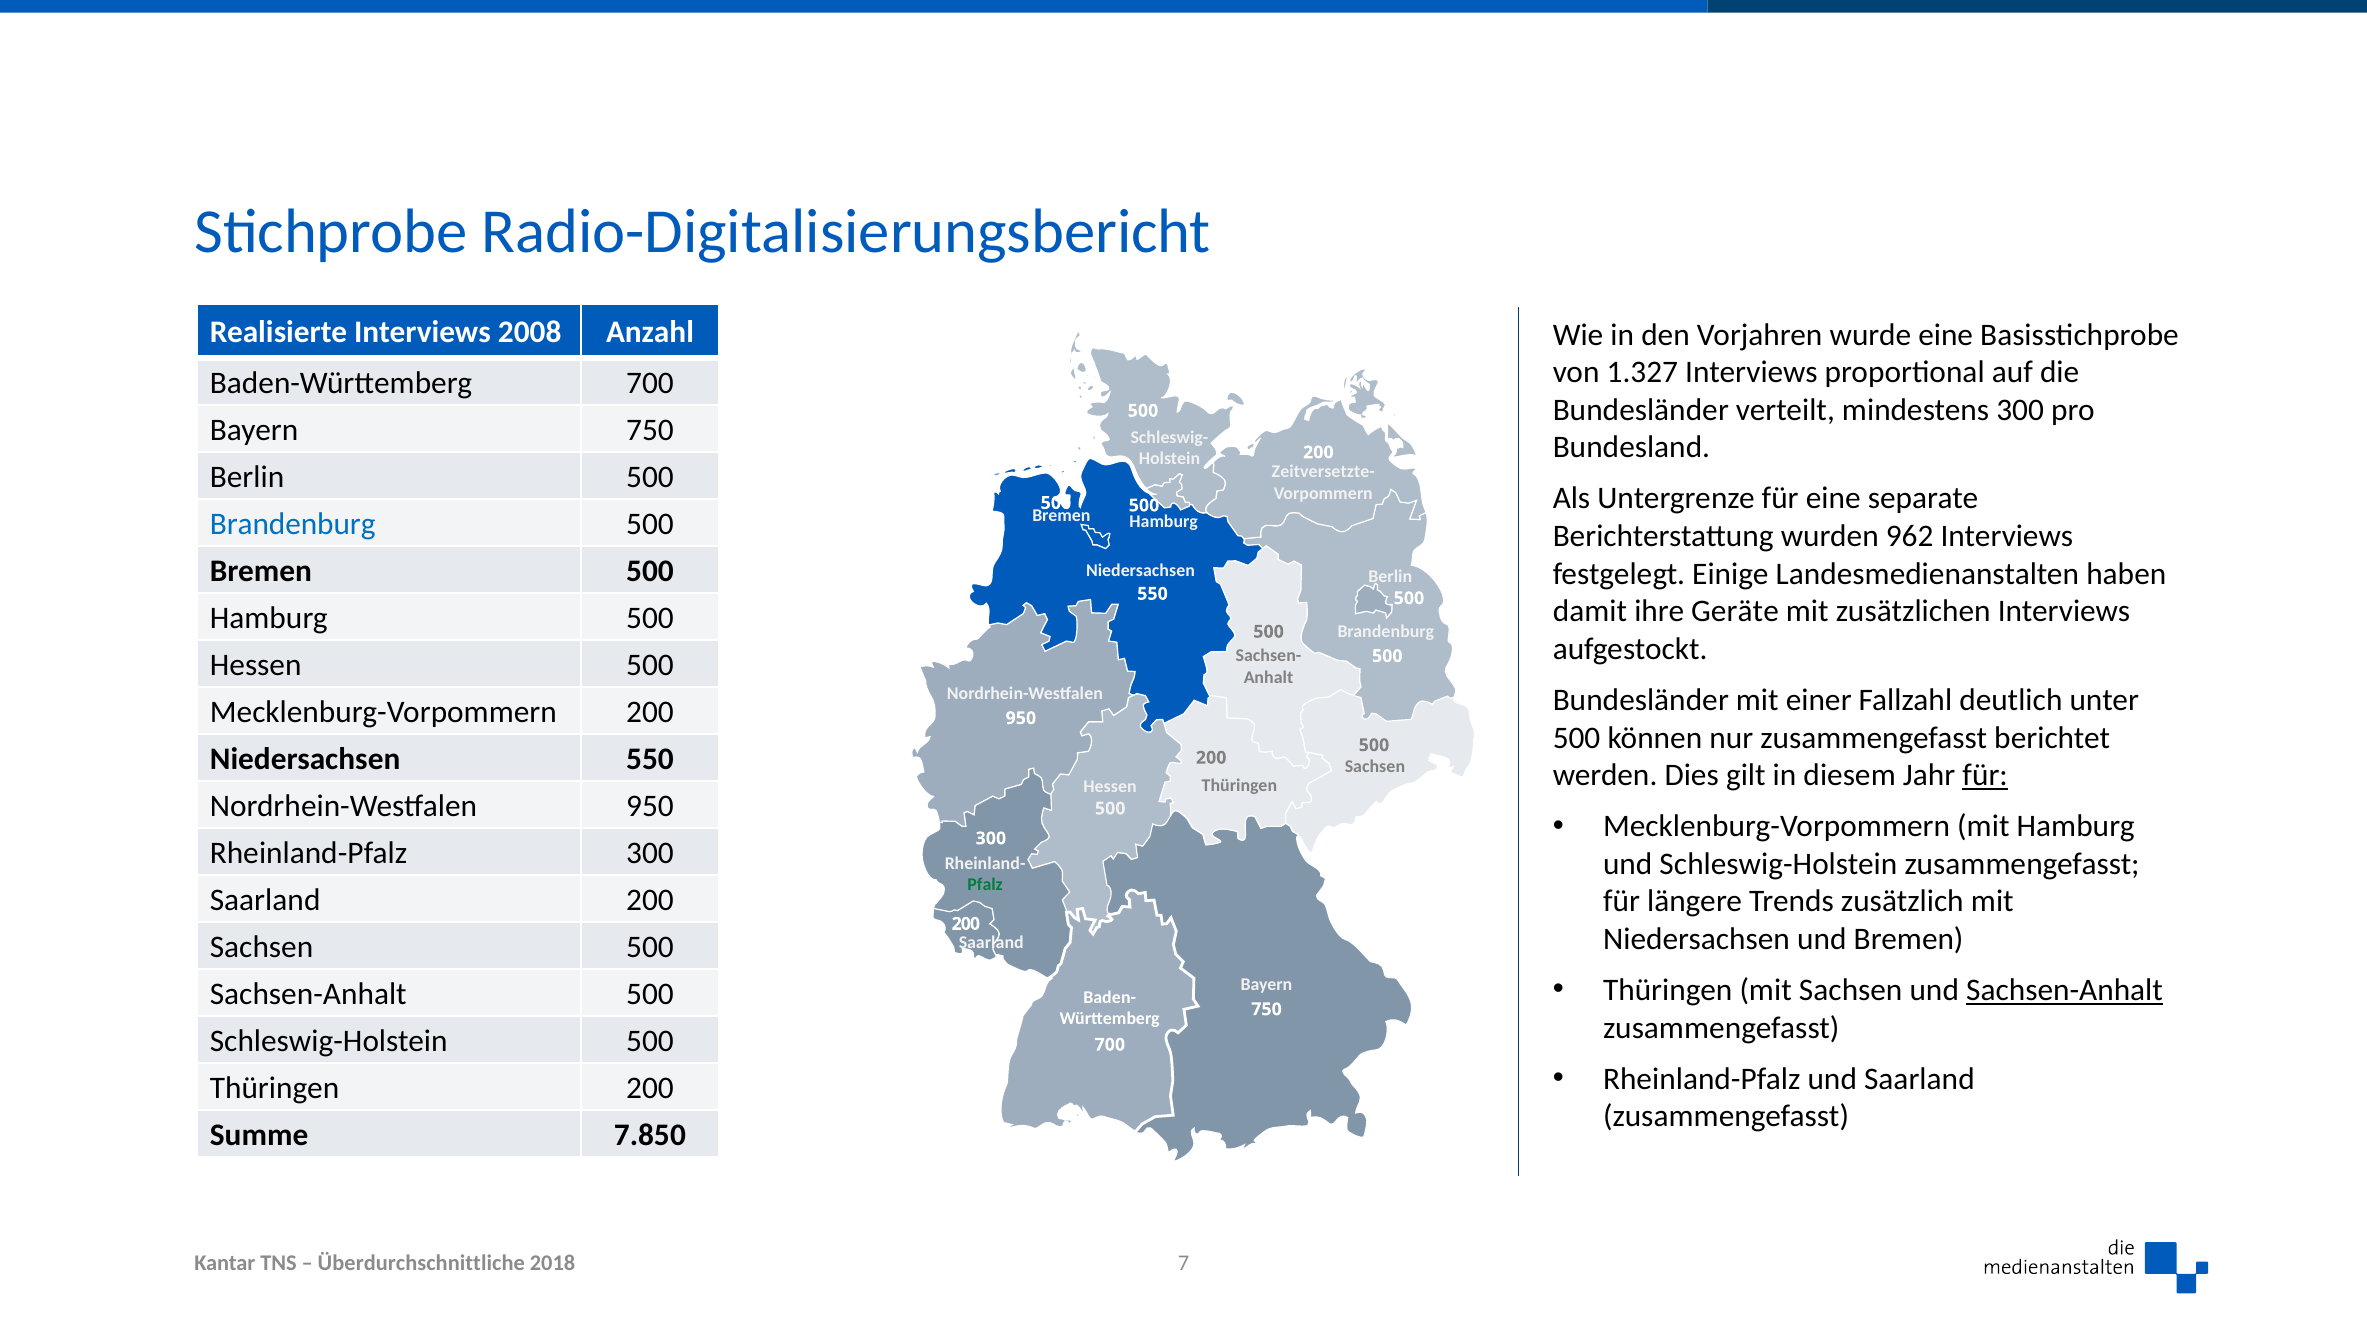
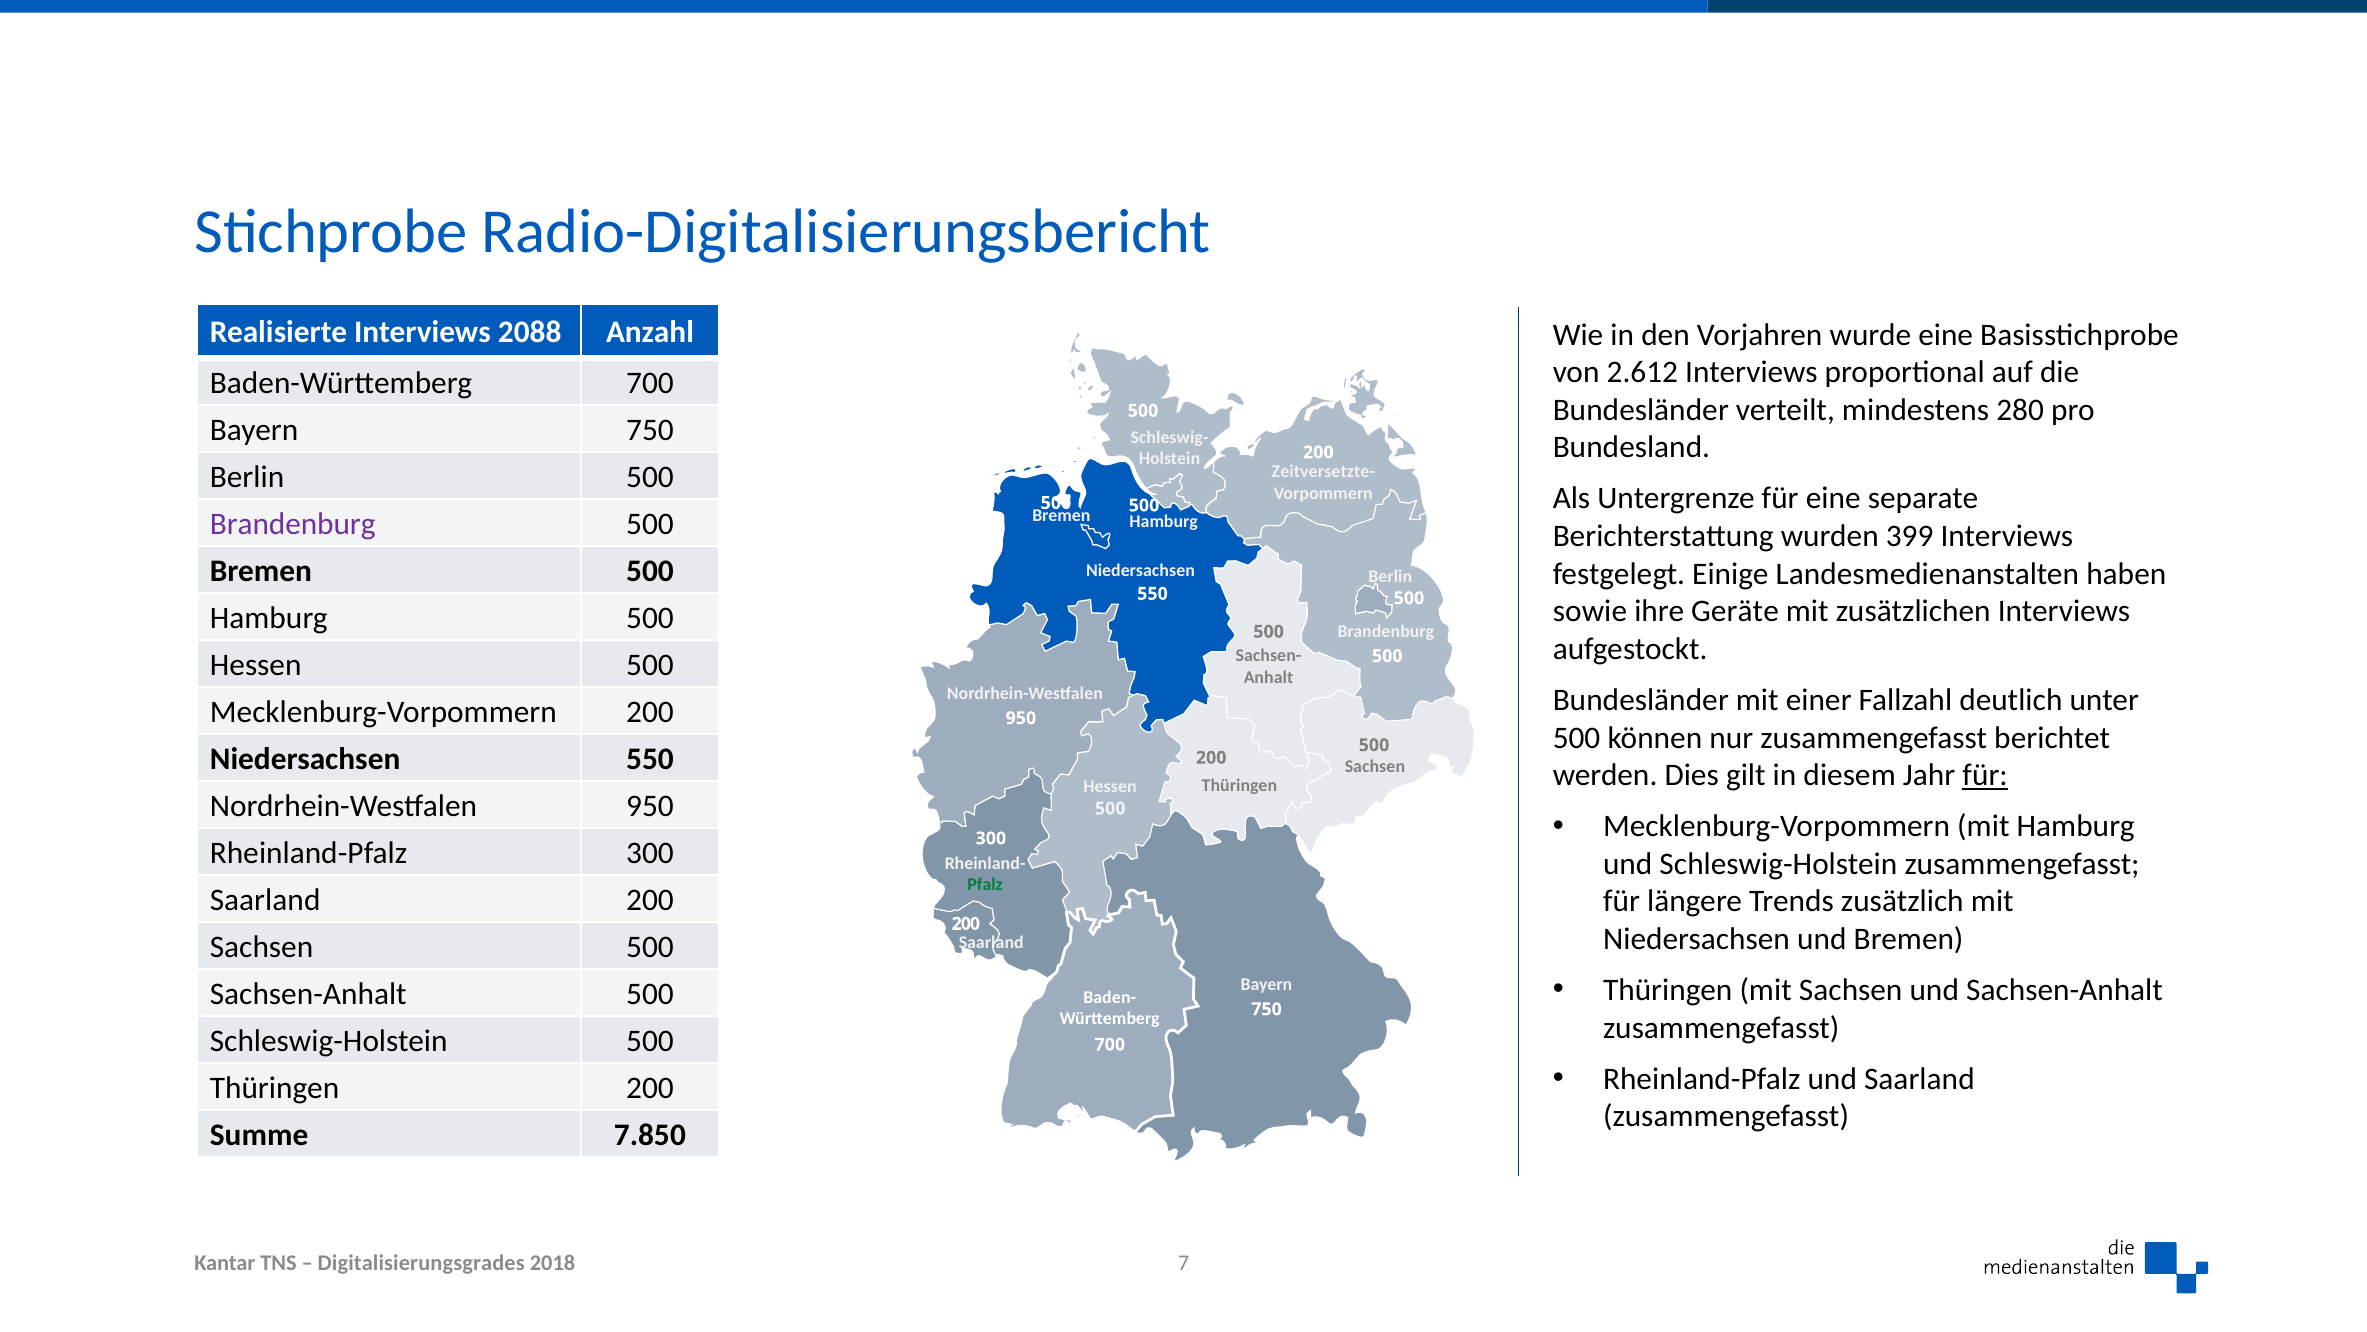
2008: 2008 -> 2088
1.327: 1.327 -> 2.612
mindestens 300: 300 -> 280
Brandenburg at (293, 524) colour: blue -> purple
962: 962 -> 399
damit: damit -> sowie
Sachsen-Anhalt at (2065, 990) underline: present -> none
Überdurchschnittliche: Überdurchschnittliche -> Digitalisierungsgrades
